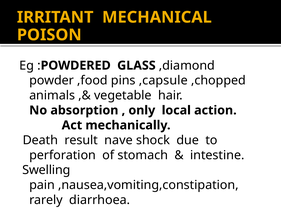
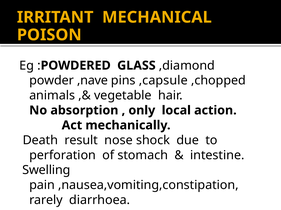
,food: ,food -> ,nave
nave: nave -> nose
